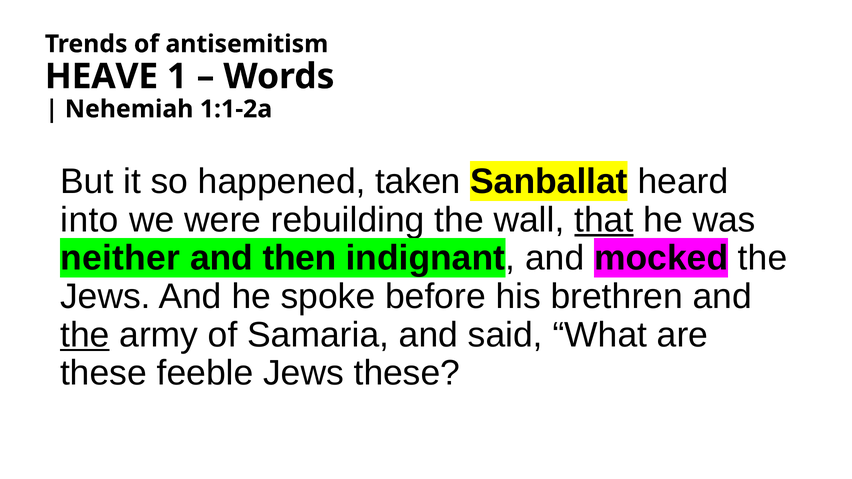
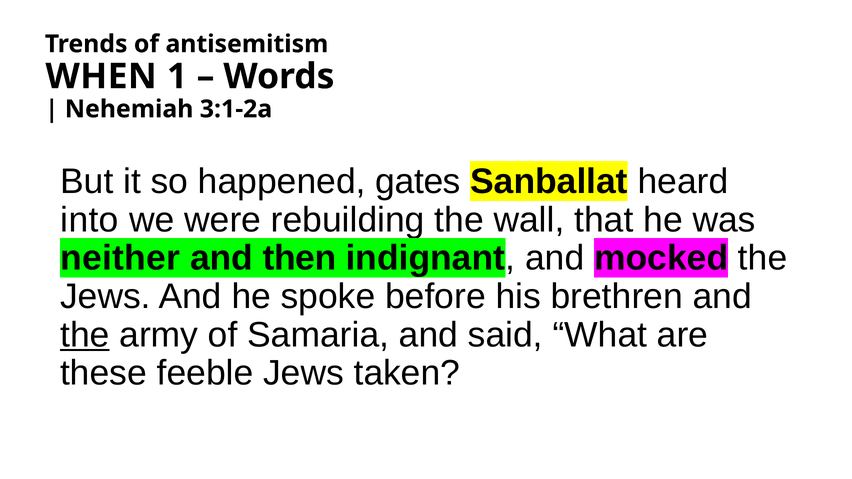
HEAVE: HEAVE -> WHEN
1:1-2a: 1:1-2a -> 3:1-2a
taken: taken -> gates
that underline: present -> none
Jews these: these -> taken
